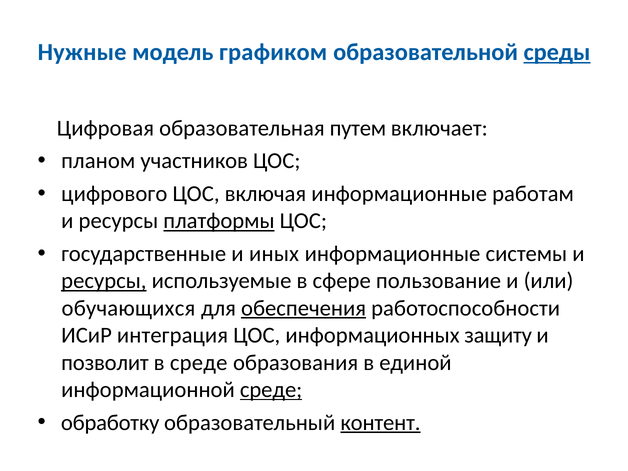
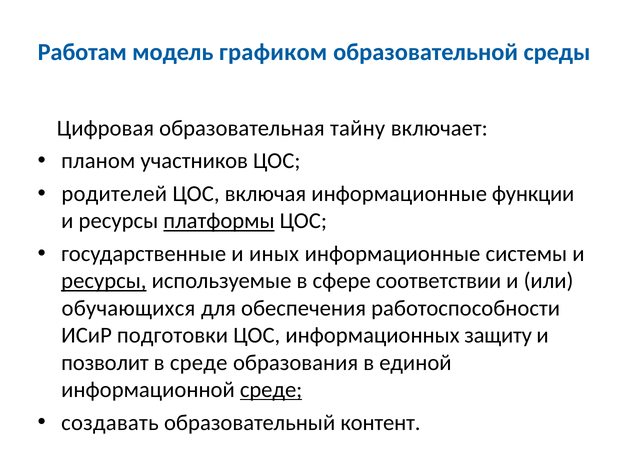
Нужные: Нужные -> Работам
среды underline: present -> none
путем: путем -> тайну
цифрового: цифрового -> родителей
работам: работам -> функции
пользование: пользование -> соответствии
обеспечения underline: present -> none
интеграция: интеграция -> подготовки
обработку: обработку -> создавать
контент underline: present -> none
